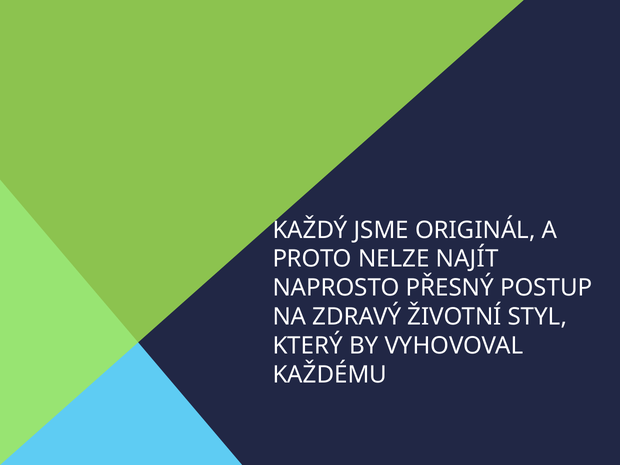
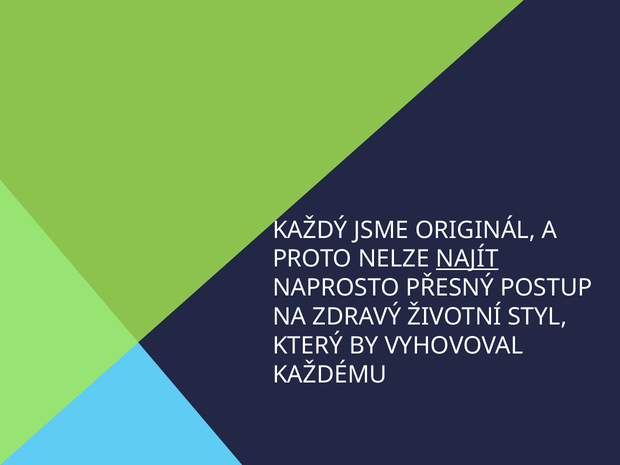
NAJÍT underline: none -> present
